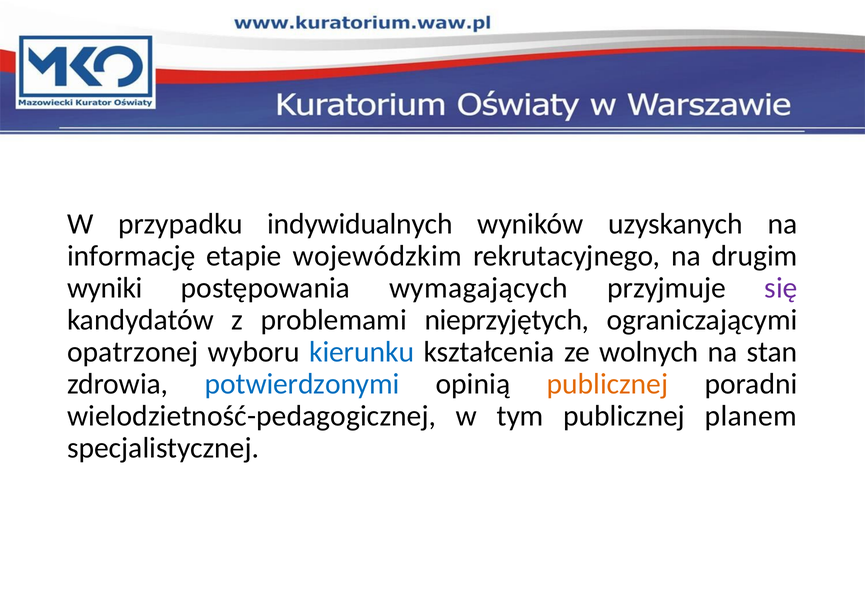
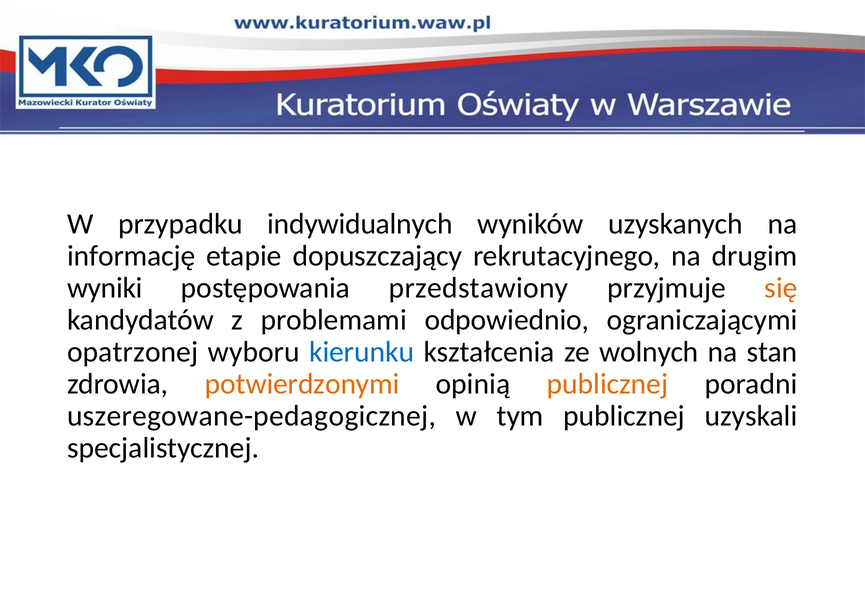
wojewódzkim: wojewódzkim -> dopuszczający
wymagających: wymagających -> przedstawiony
się colour: purple -> orange
nieprzyjętych: nieprzyjętych -> odpowiednio
potwierdzonymi colour: blue -> orange
wielodzietność-pedagogicznej: wielodzietność-pedagogicznej -> uszeregowane-pedagogicznej
planem: planem -> uzyskali
